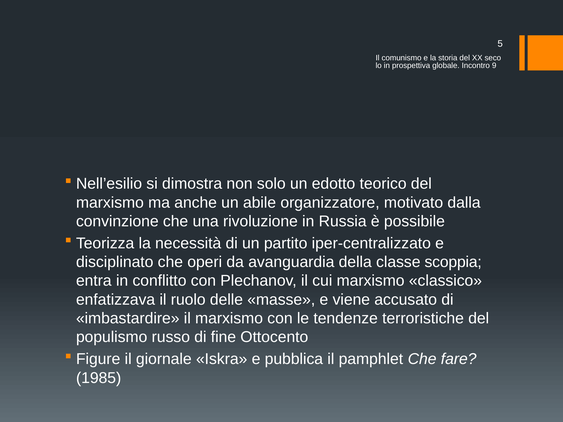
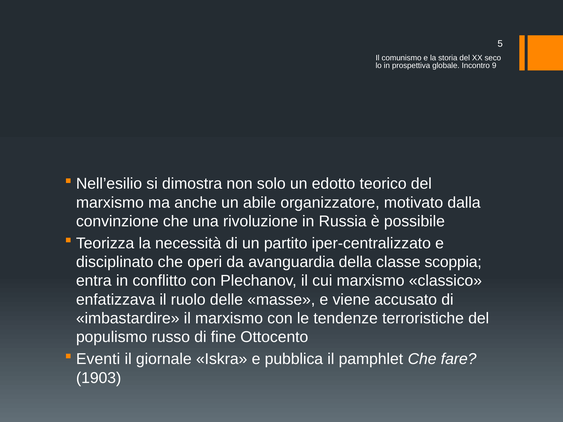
Figure: Figure -> Eventi
1985: 1985 -> 1903
